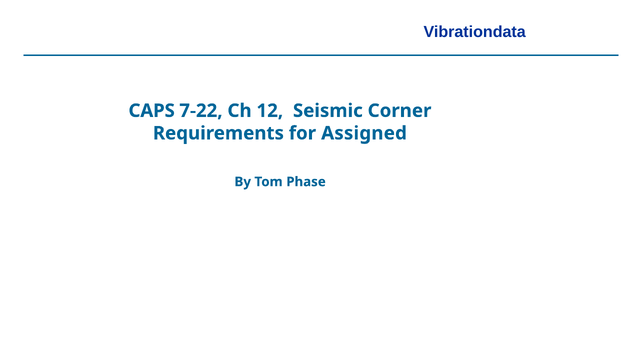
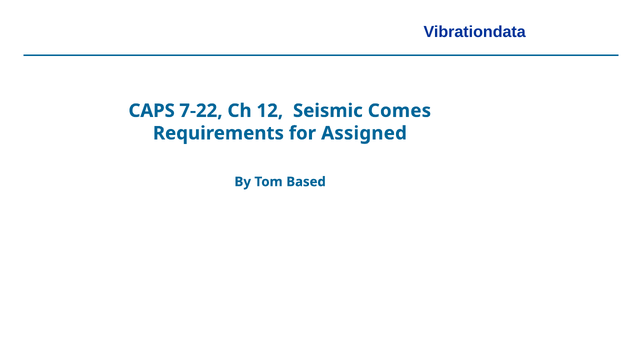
Corner: Corner -> Comes
Phase: Phase -> Based
